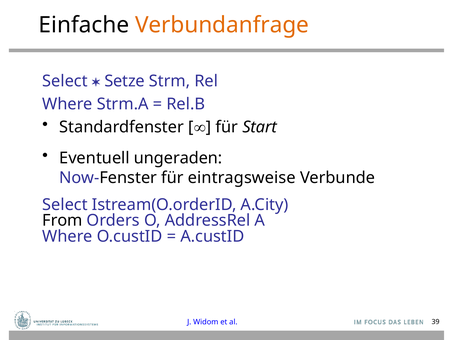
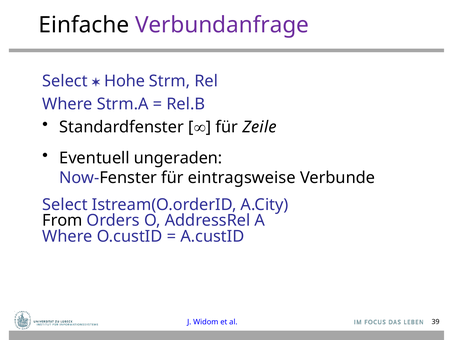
Verbundanfrage colour: orange -> purple
Setze: Setze -> Hohe
Start: Start -> Zeile
